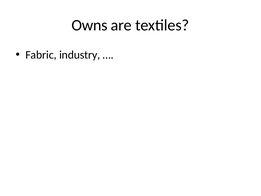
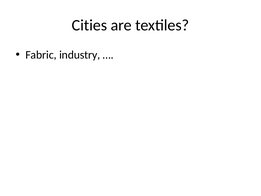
Owns: Owns -> Cities
